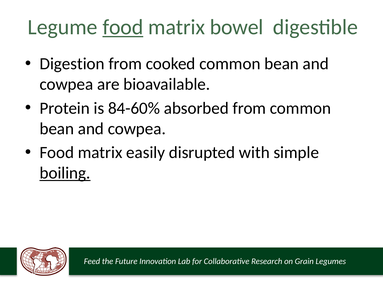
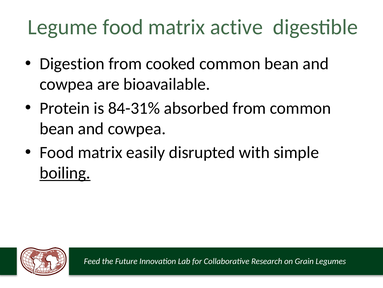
food at (123, 27) underline: present -> none
bowel: bowel -> active
84-60%: 84-60% -> 84-31%
